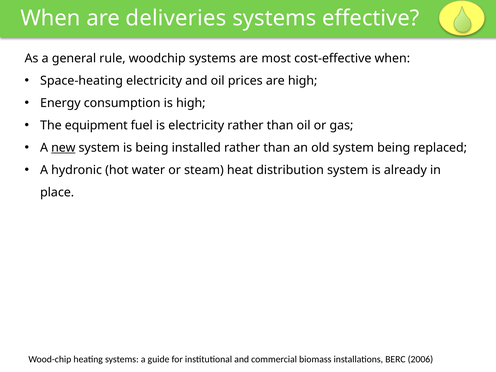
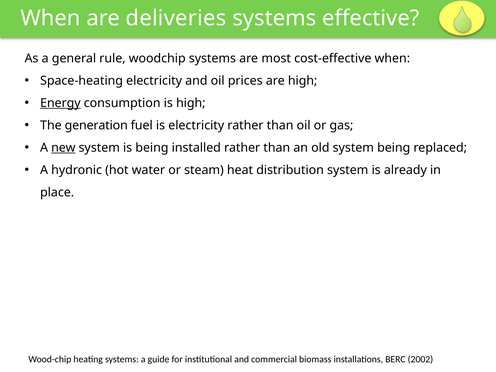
Energy underline: none -> present
equipment: equipment -> generation
2006: 2006 -> 2002
